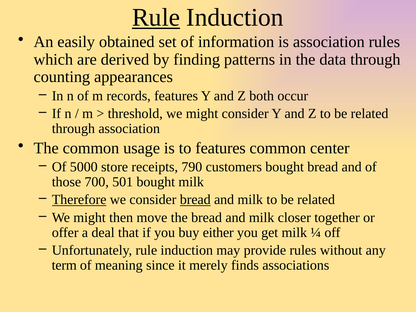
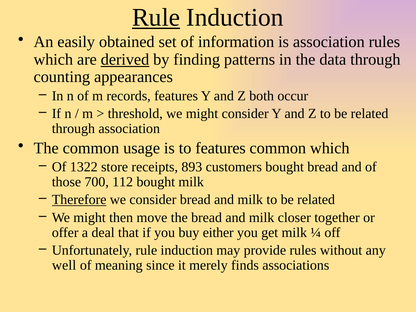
derived underline: none -> present
common center: center -> which
5000: 5000 -> 1322
790: 790 -> 893
501: 501 -> 112
bread at (195, 200) underline: present -> none
term: term -> well
